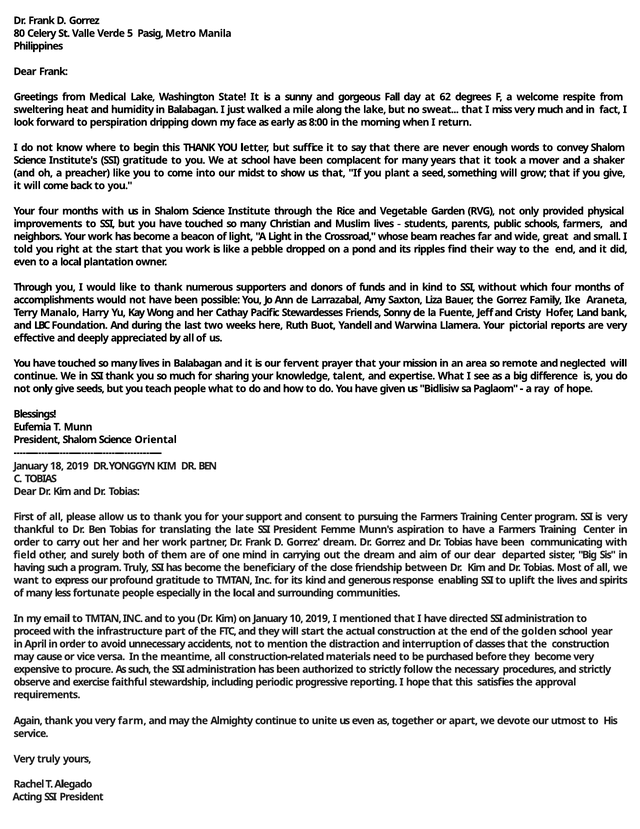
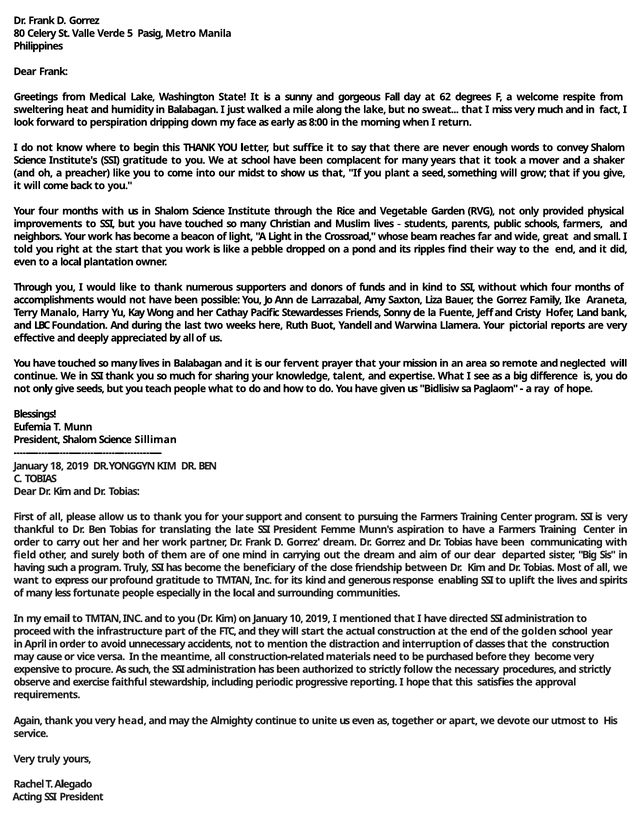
Oriental: Oriental -> Silliman
farm: farm -> head
